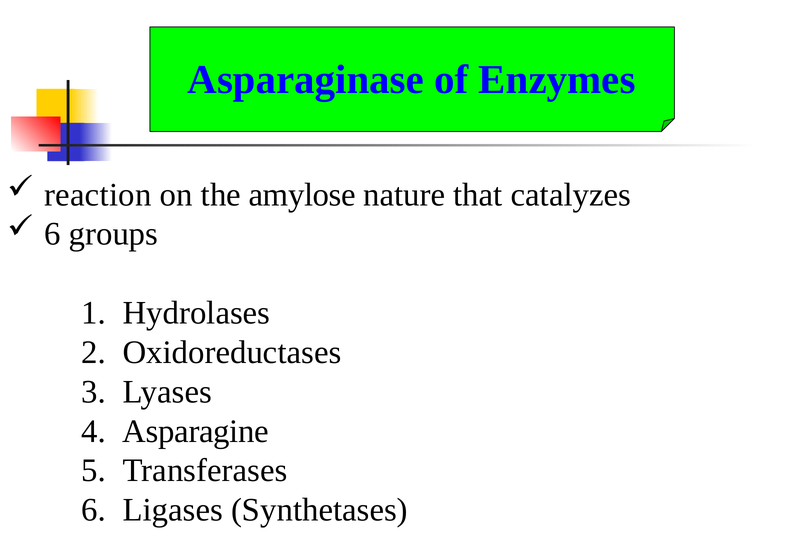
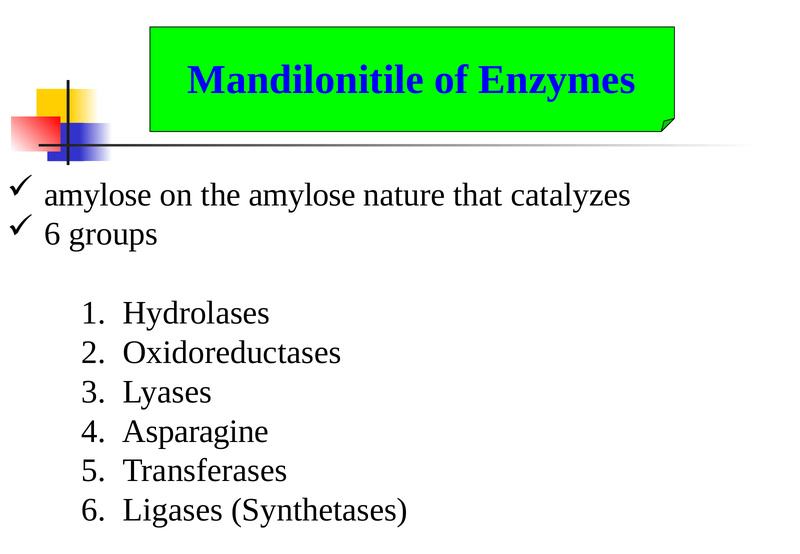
Asparaginase: Asparaginase -> Mandilonitile
reaction at (98, 195): reaction -> amylose
